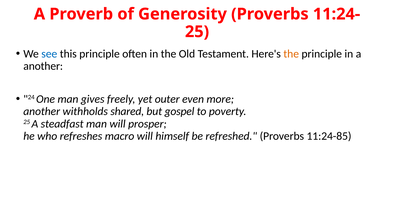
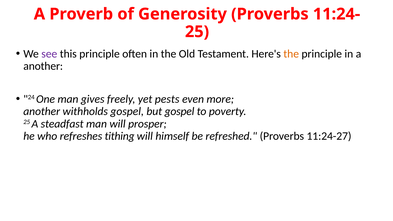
see colour: blue -> purple
outer: outer -> pests
withholds shared: shared -> gospel
macro: macro -> tithing
11:24-85: 11:24-85 -> 11:24-27
